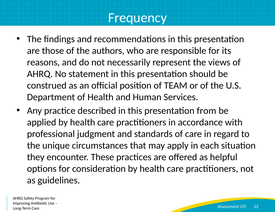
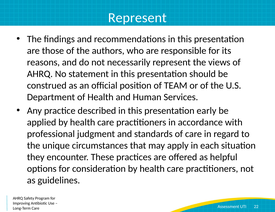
Frequency at (137, 18): Frequency -> Represent
from: from -> early
